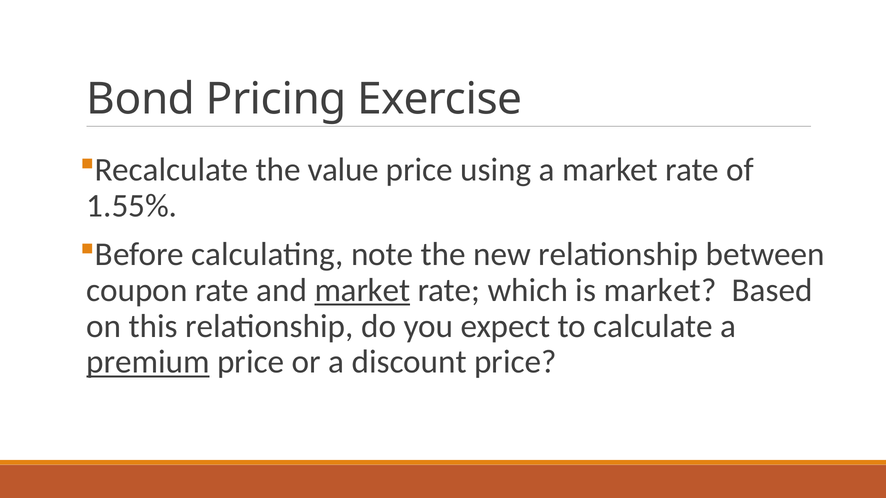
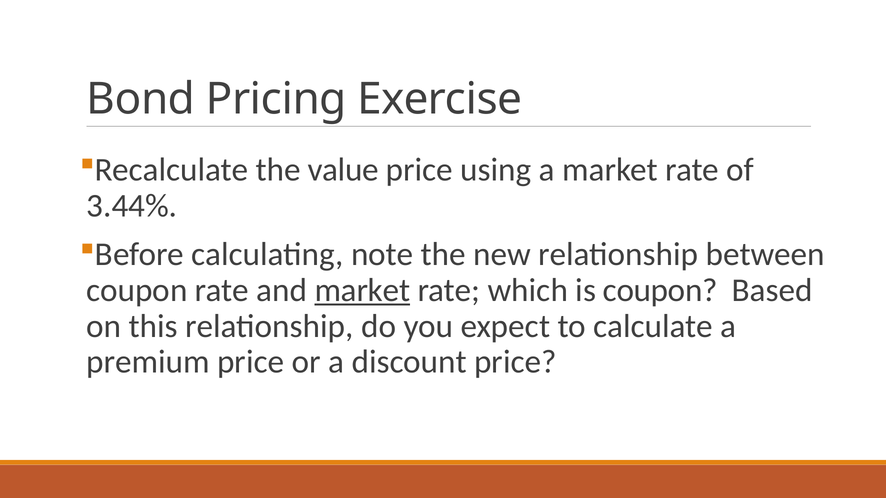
1.55%: 1.55% -> 3.44%
is market: market -> coupon
premium underline: present -> none
